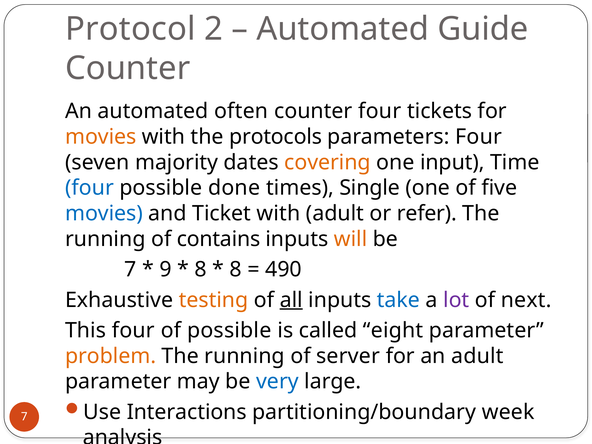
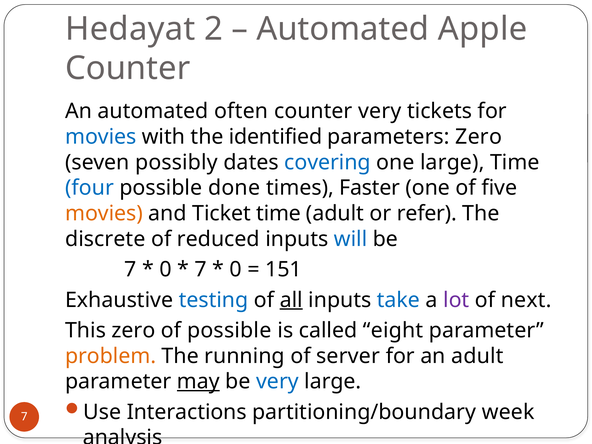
Protocol: Protocol -> Hedayat
Guide: Guide -> Apple
counter four: four -> very
movies at (101, 137) colour: orange -> blue
protocols: protocols -> identified
parameters Four: Four -> Zero
majority: majority -> possibly
covering colour: orange -> blue
one input: input -> large
Single: Single -> Faster
movies at (104, 214) colour: blue -> orange
Ticket with: with -> time
running at (105, 239): running -> discrete
contains: contains -> reduced
will colour: orange -> blue
9 at (166, 270): 9 -> 0
8 at (201, 270): 8 -> 7
8 at (236, 270): 8 -> 0
490: 490 -> 151
testing colour: orange -> blue
This four: four -> zero
may underline: none -> present
